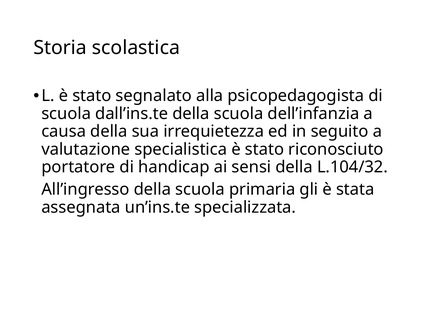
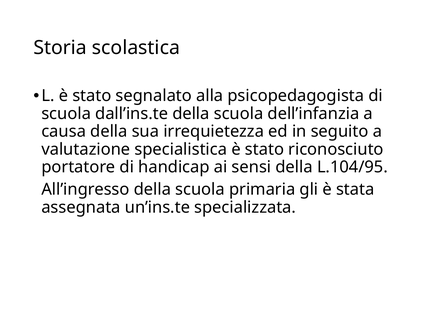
L.104/32: L.104/32 -> L.104/95
